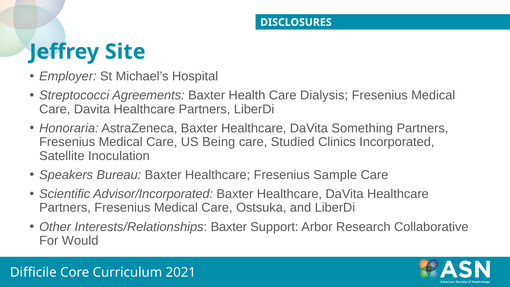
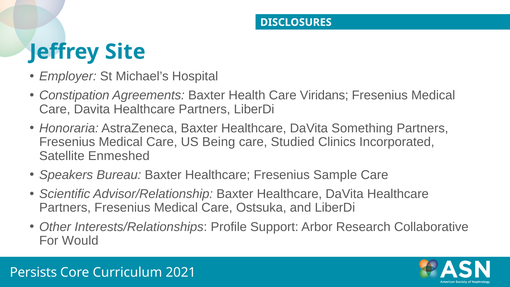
Streptococci: Streptococci -> Constipation
Dialysis: Dialysis -> Viridans
Inoculation: Inoculation -> Enmeshed
Advisor/Incorporated: Advisor/Incorporated -> Advisor/Relationship
Interests/Relationships Baxter: Baxter -> Profile
Difficile: Difficile -> Persists
